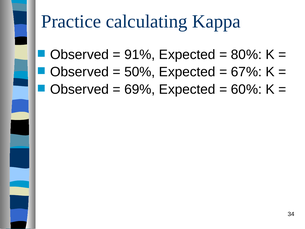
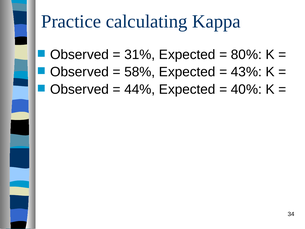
91%: 91% -> 31%
50%: 50% -> 58%
67%: 67% -> 43%
69%: 69% -> 44%
60%: 60% -> 40%
